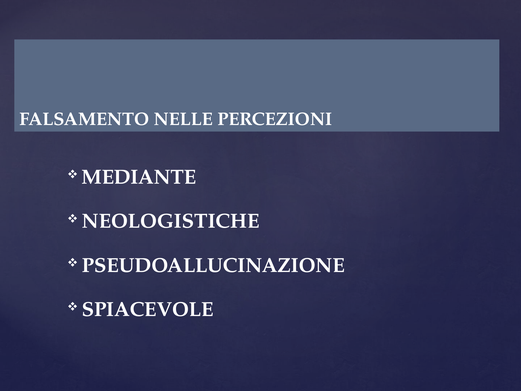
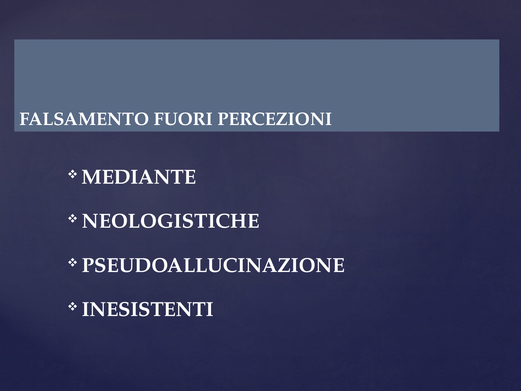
NELLE: NELLE -> FUORI
SPIACEVOLE: SPIACEVOLE -> INESISTENTI
